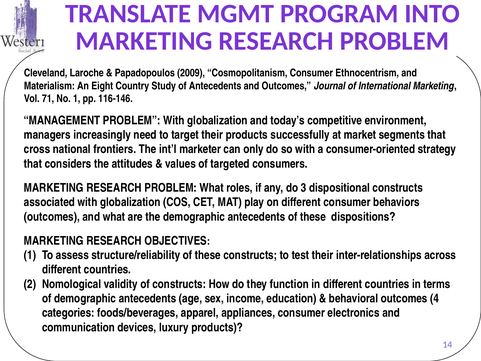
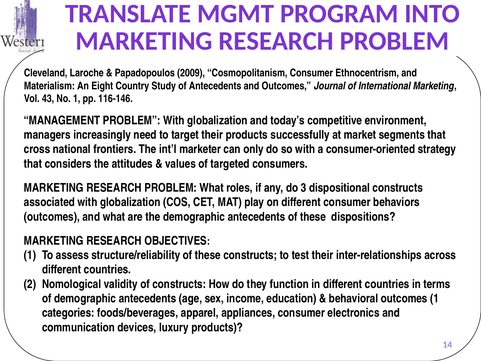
71: 71 -> 43
outcomes 4: 4 -> 1
